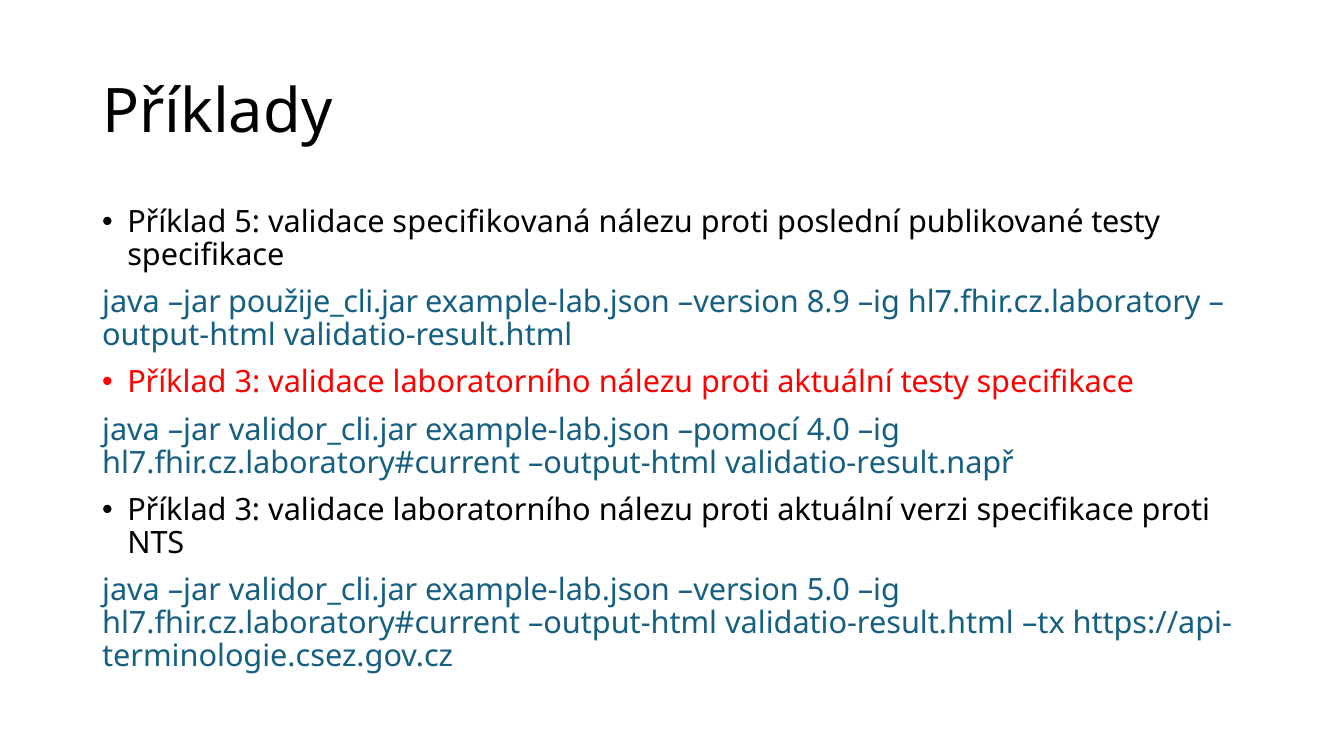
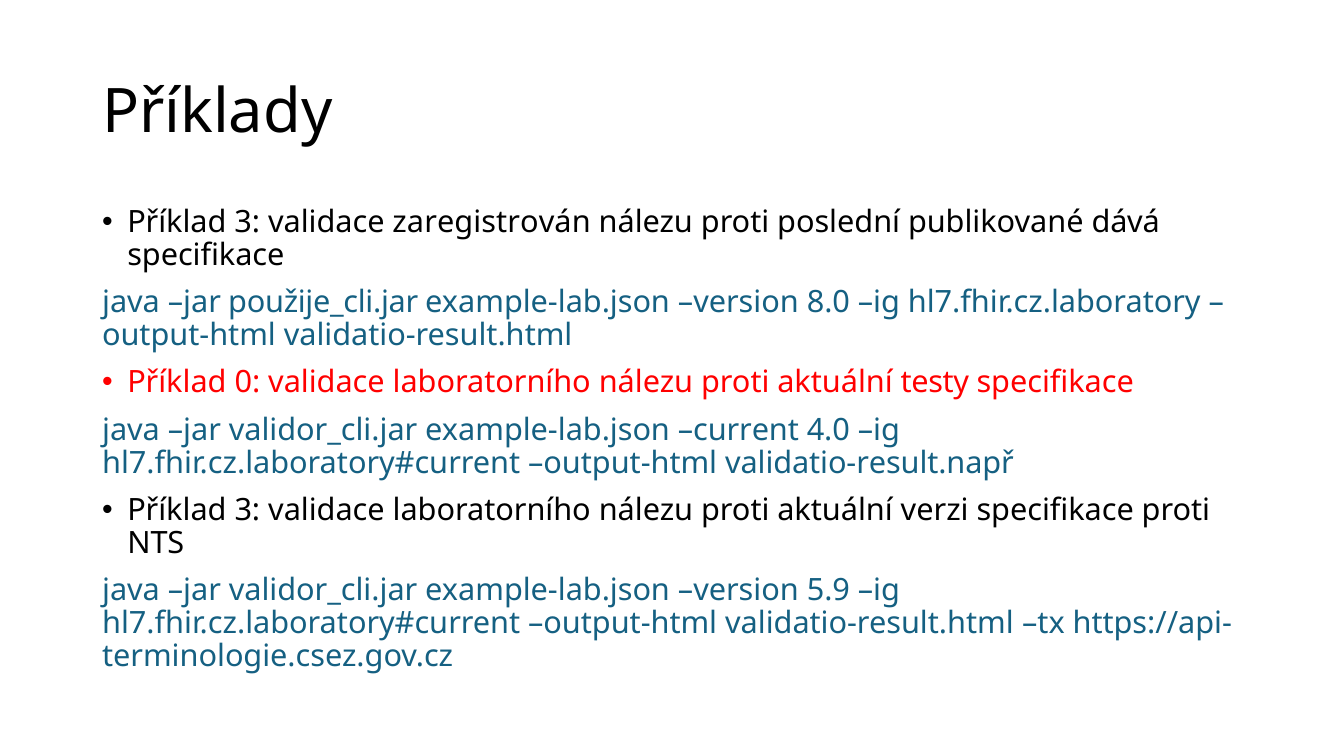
5 at (247, 222): 5 -> 3
specifikovaná: specifikovaná -> zaregistrován
publikované testy: testy -> dává
8.9: 8.9 -> 8.0
3 at (247, 383): 3 -> 0
pomocí: pomocí -> current
5.0: 5.0 -> 5.9
